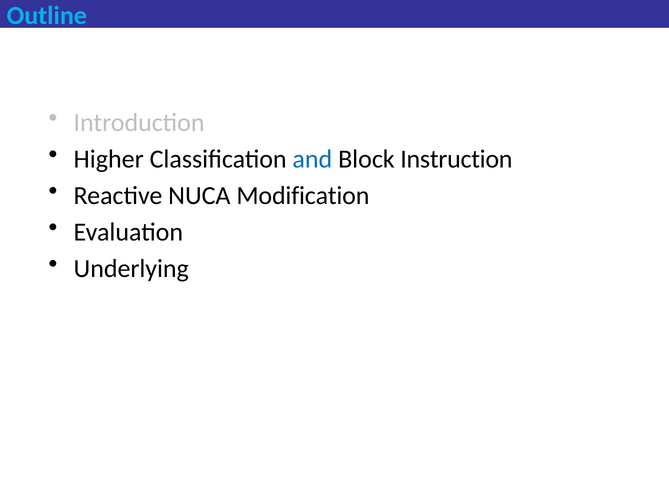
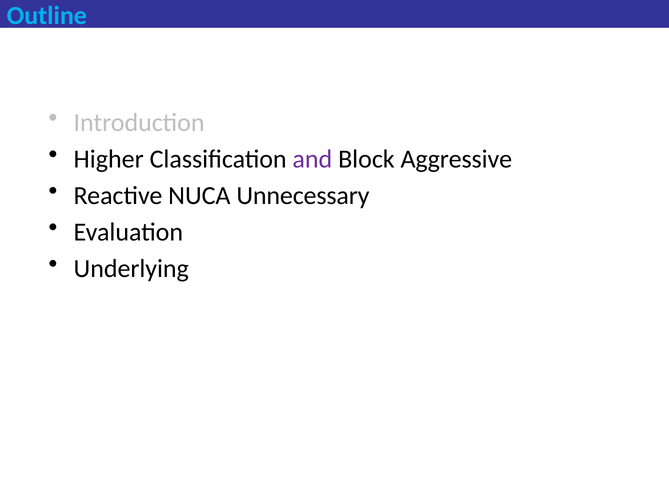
and colour: blue -> purple
Instruction: Instruction -> Aggressive
Modification: Modification -> Unnecessary
